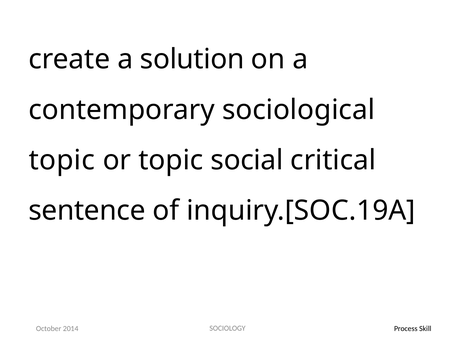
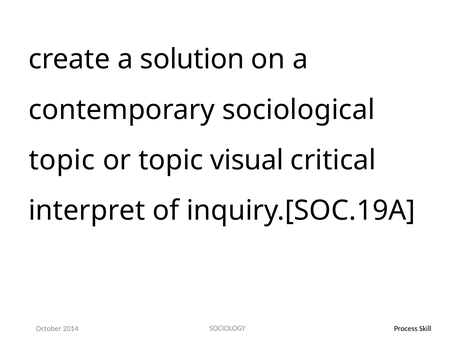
social: social -> visual
sentence: sentence -> interpret
